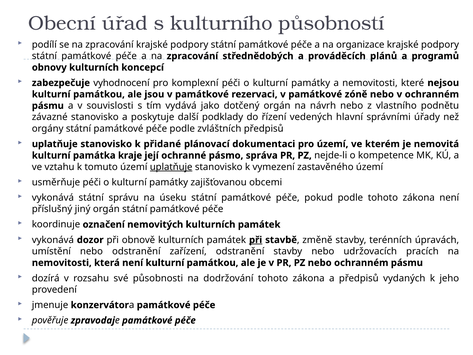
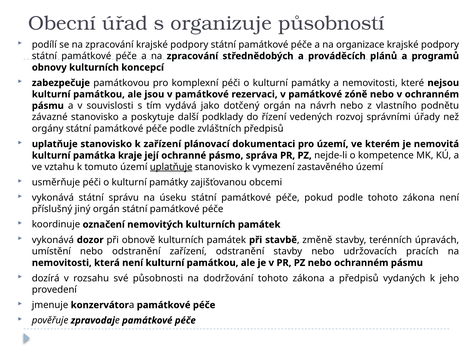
kulturního: kulturního -> organizuje
vyhodnocení: vyhodnocení -> památkovou
hlavní: hlavní -> rozvoj
k přidané: přidané -> zařízení
při at (256, 240) underline: present -> none
